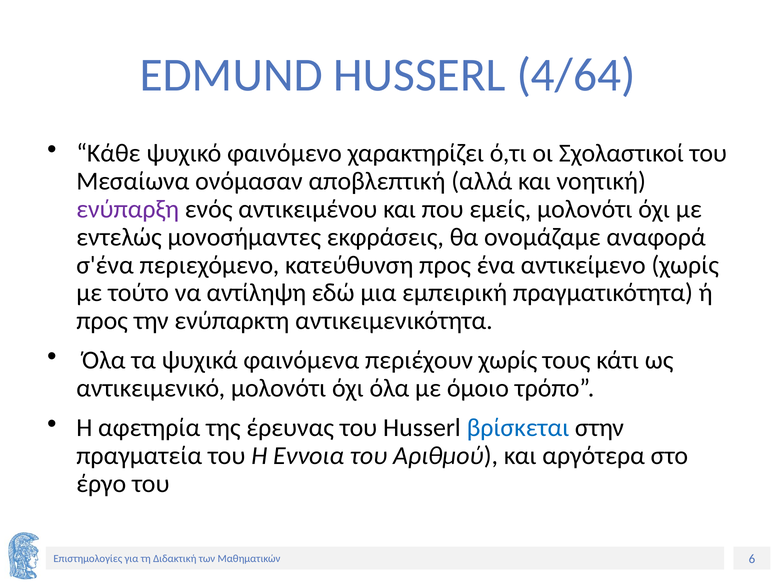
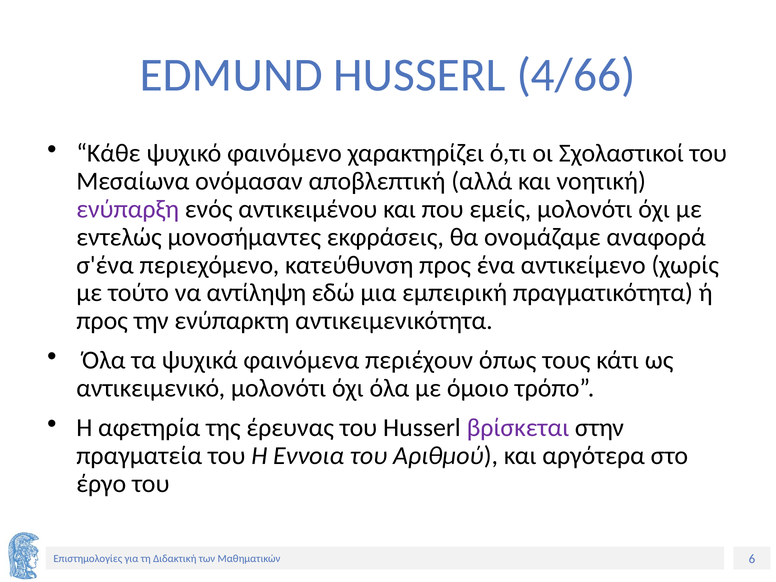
4/64: 4/64 -> 4/66
περιέχουν χωρίς: χωρίς -> όπως
βρίσκεται colour: blue -> purple
